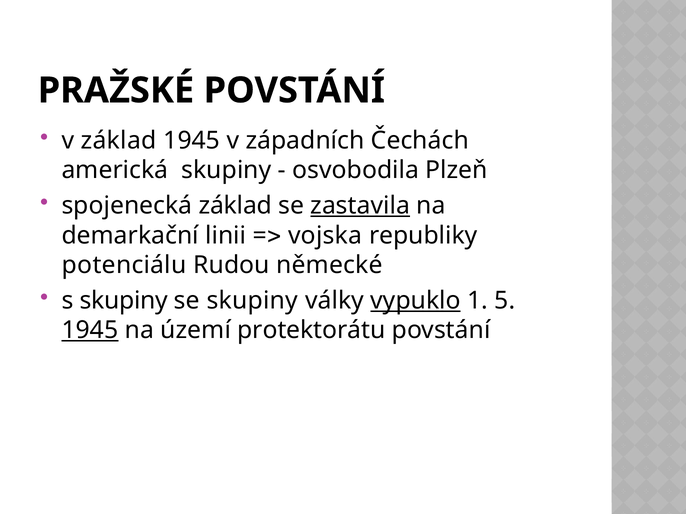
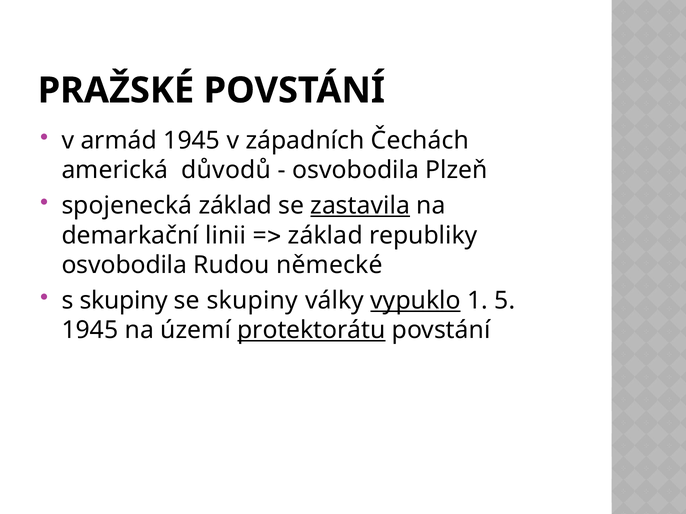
v základ: základ -> armád
americká skupiny: skupiny -> důvodů
vojska at (325, 236): vojska -> základ
potenciálu at (124, 265): potenciálu -> osvobodila
1945 at (90, 330) underline: present -> none
protektorátu underline: none -> present
